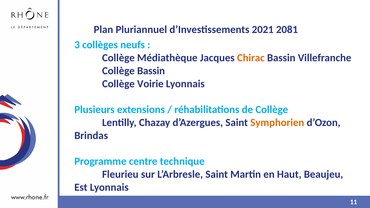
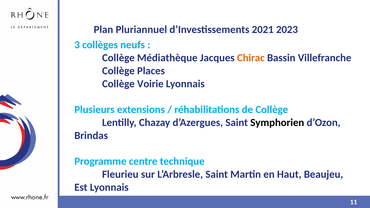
2081: 2081 -> 2023
Collège Bassin: Bassin -> Places
Symphorien colour: orange -> black
